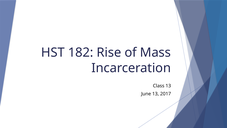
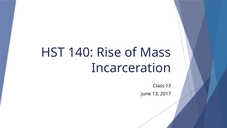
182: 182 -> 140
